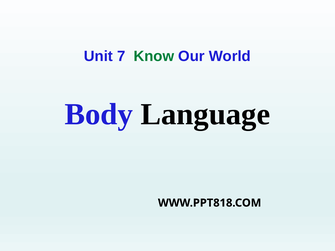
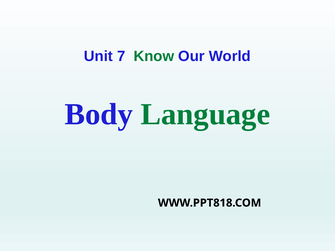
Language colour: black -> green
